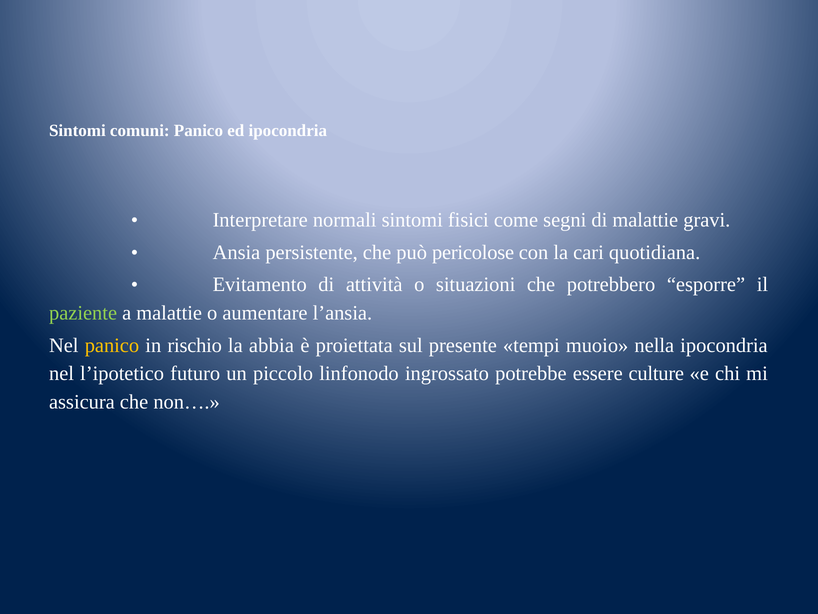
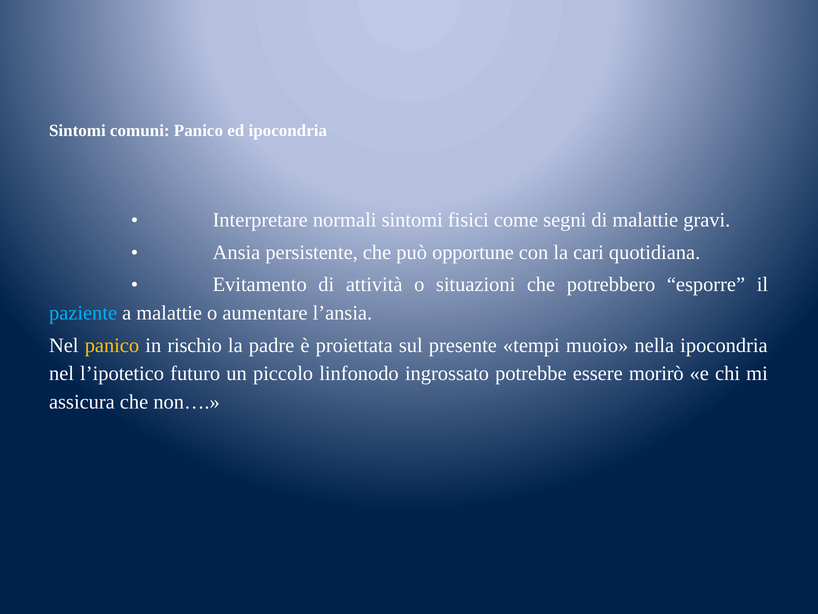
pericolose: pericolose -> opportune
paziente colour: light green -> light blue
abbia: abbia -> padre
culture: culture -> morirò
